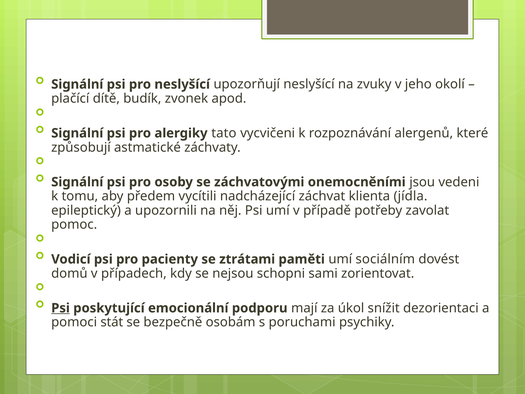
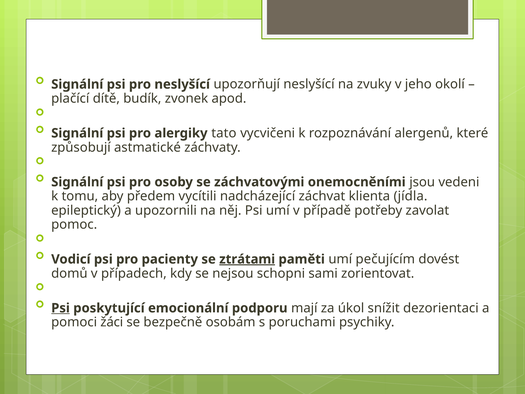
ztrátami underline: none -> present
sociálním: sociálním -> pečujícím
stát: stát -> žáci
